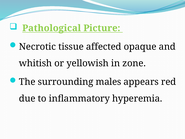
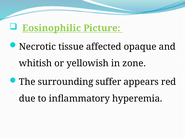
Pathological: Pathological -> Eosinophilic
males: males -> suffer
